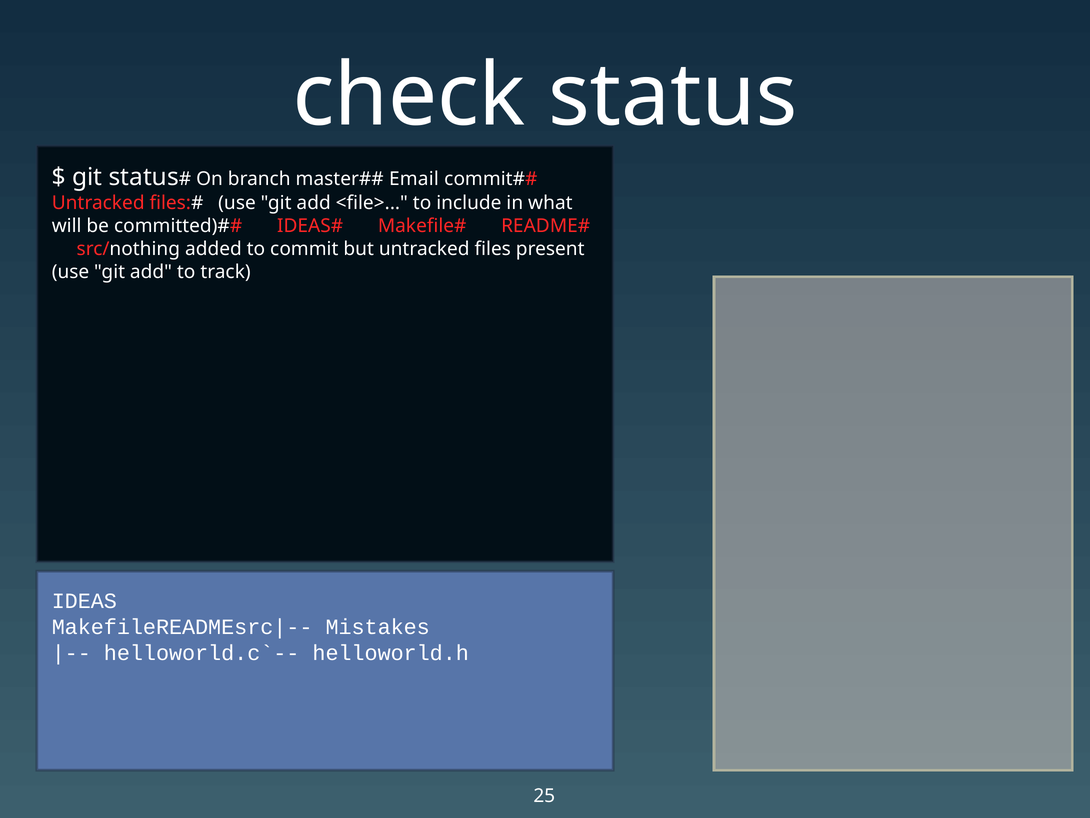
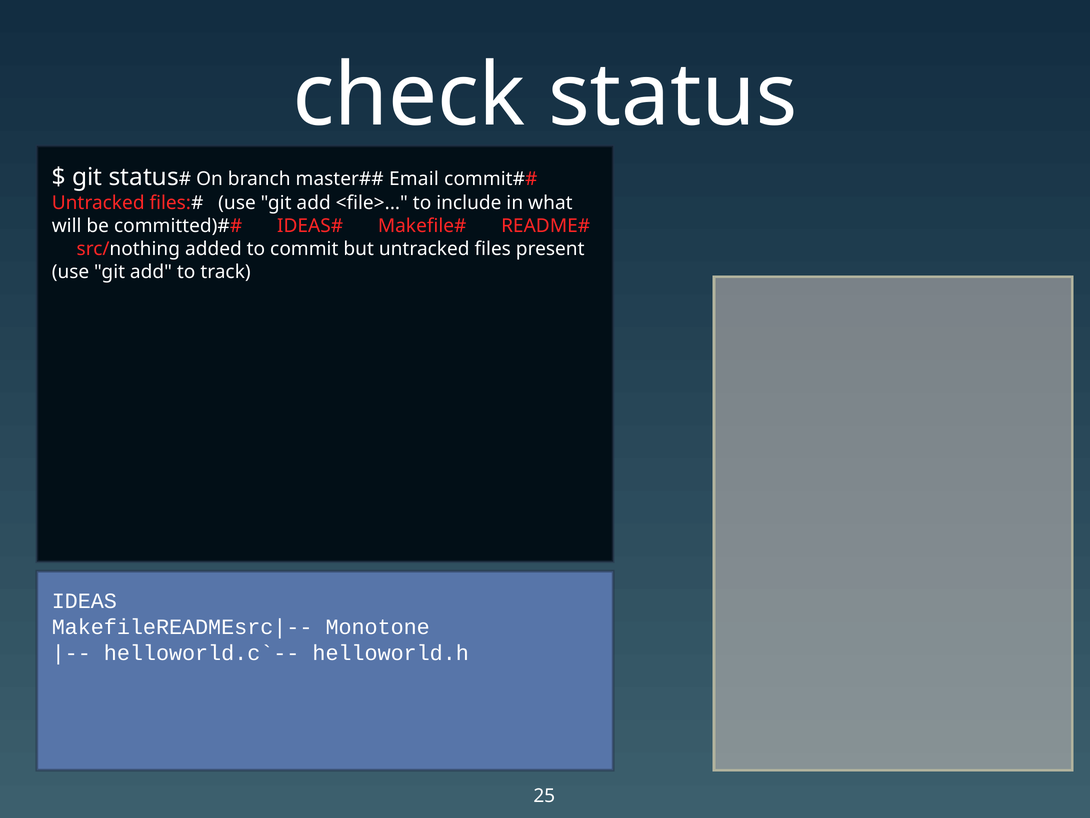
Mistakes: Mistakes -> Monotone
